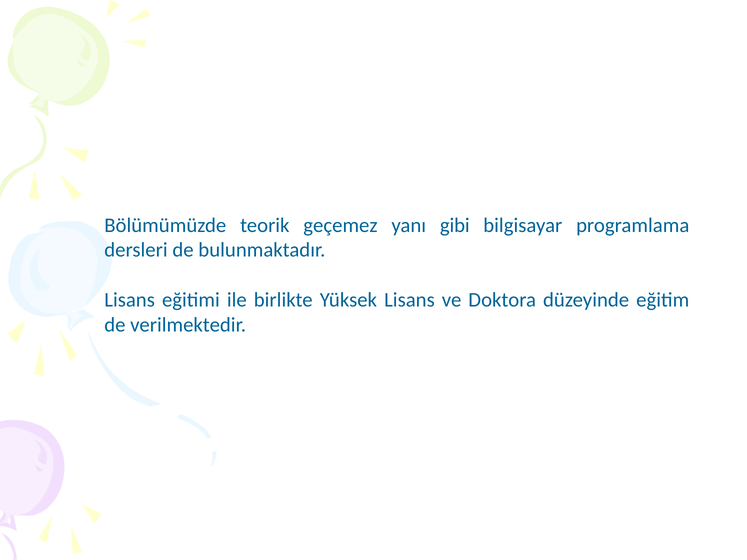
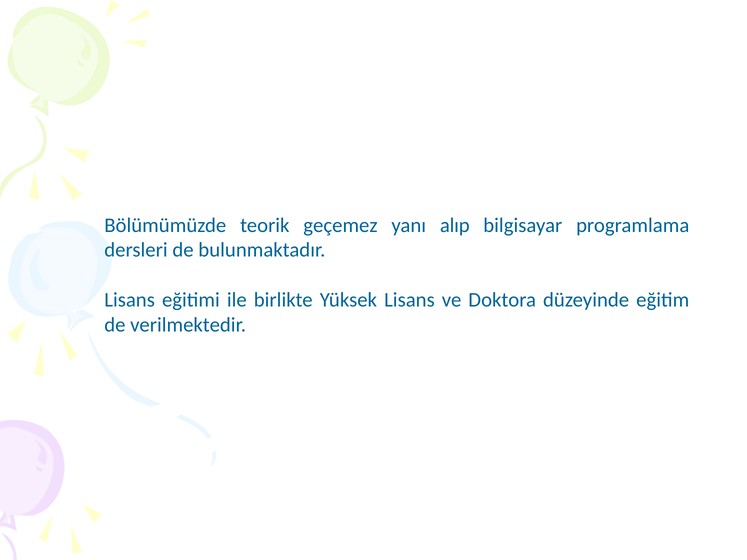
gibi: gibi -> alıp
